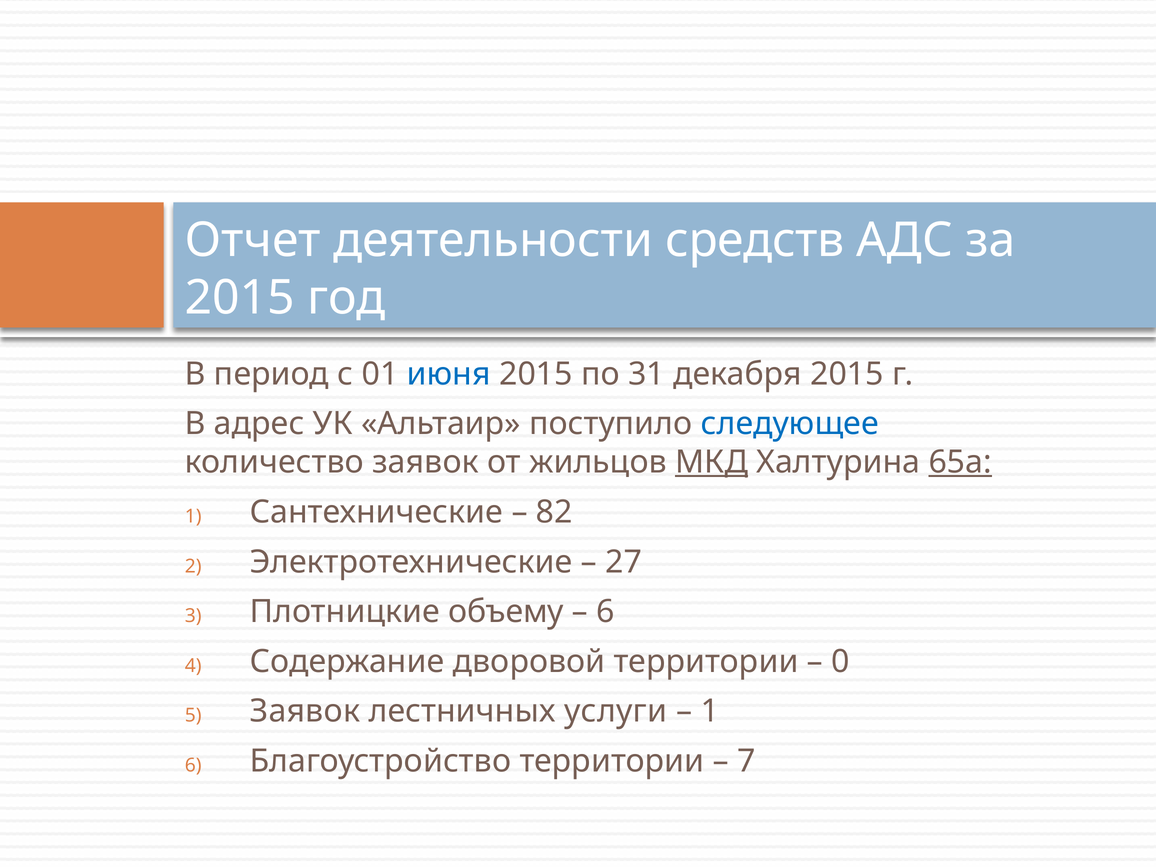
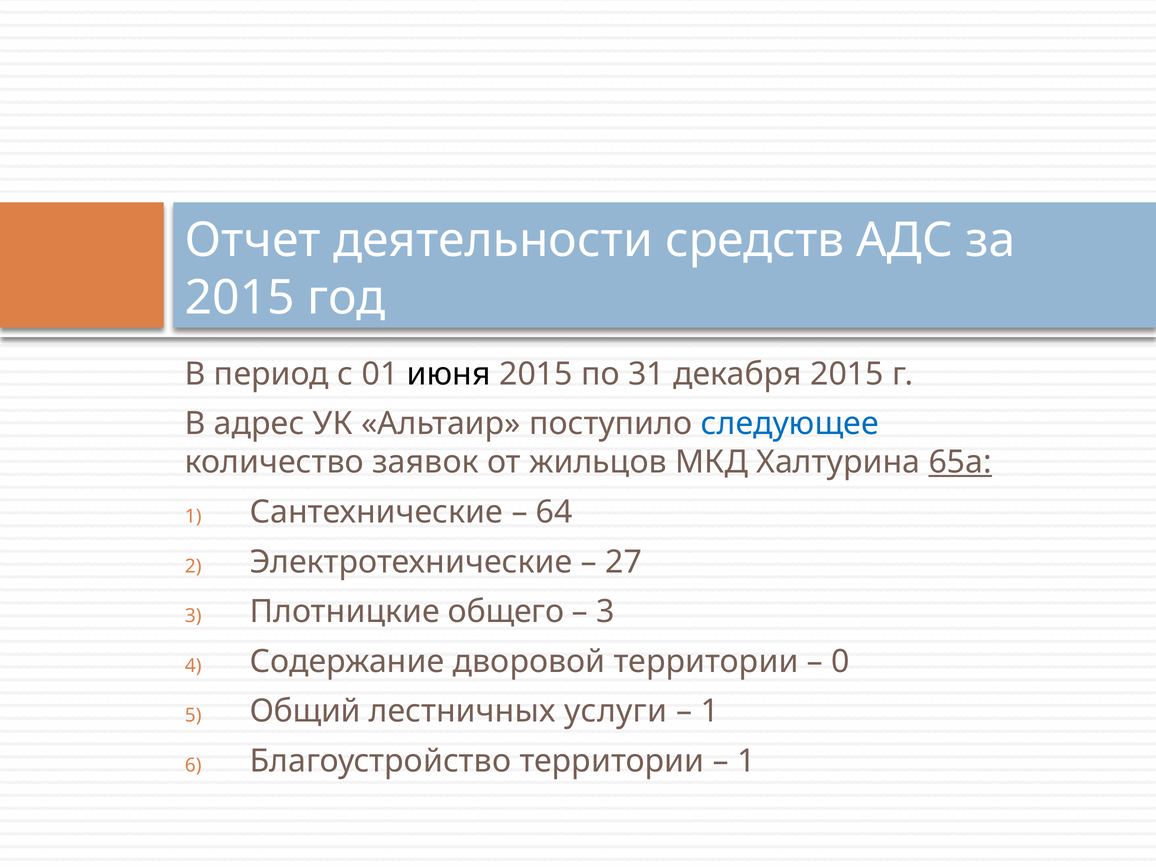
июня colour: blue -> black
МКД underline: present -> none
82: 82 -> 64
объему: объему -> общего
6 at (605, 612): 6 -> 3
Заявок at (305, 711): Заявок -> Общий
7 at (746, 761): 7 -> 1
